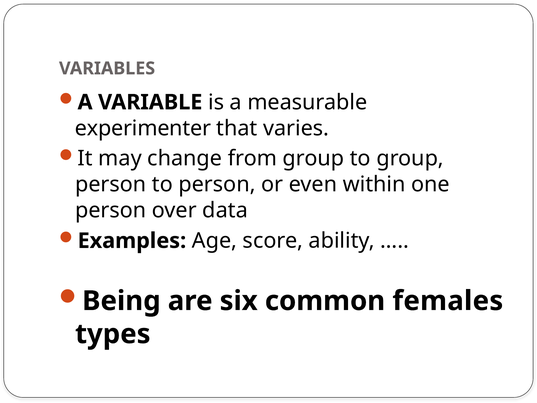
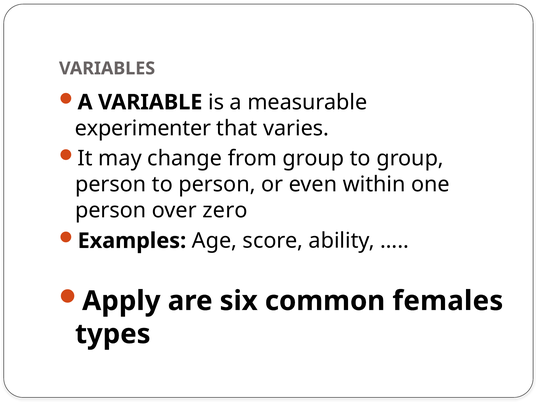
data: data -> zero
Being: Being -> Apply
